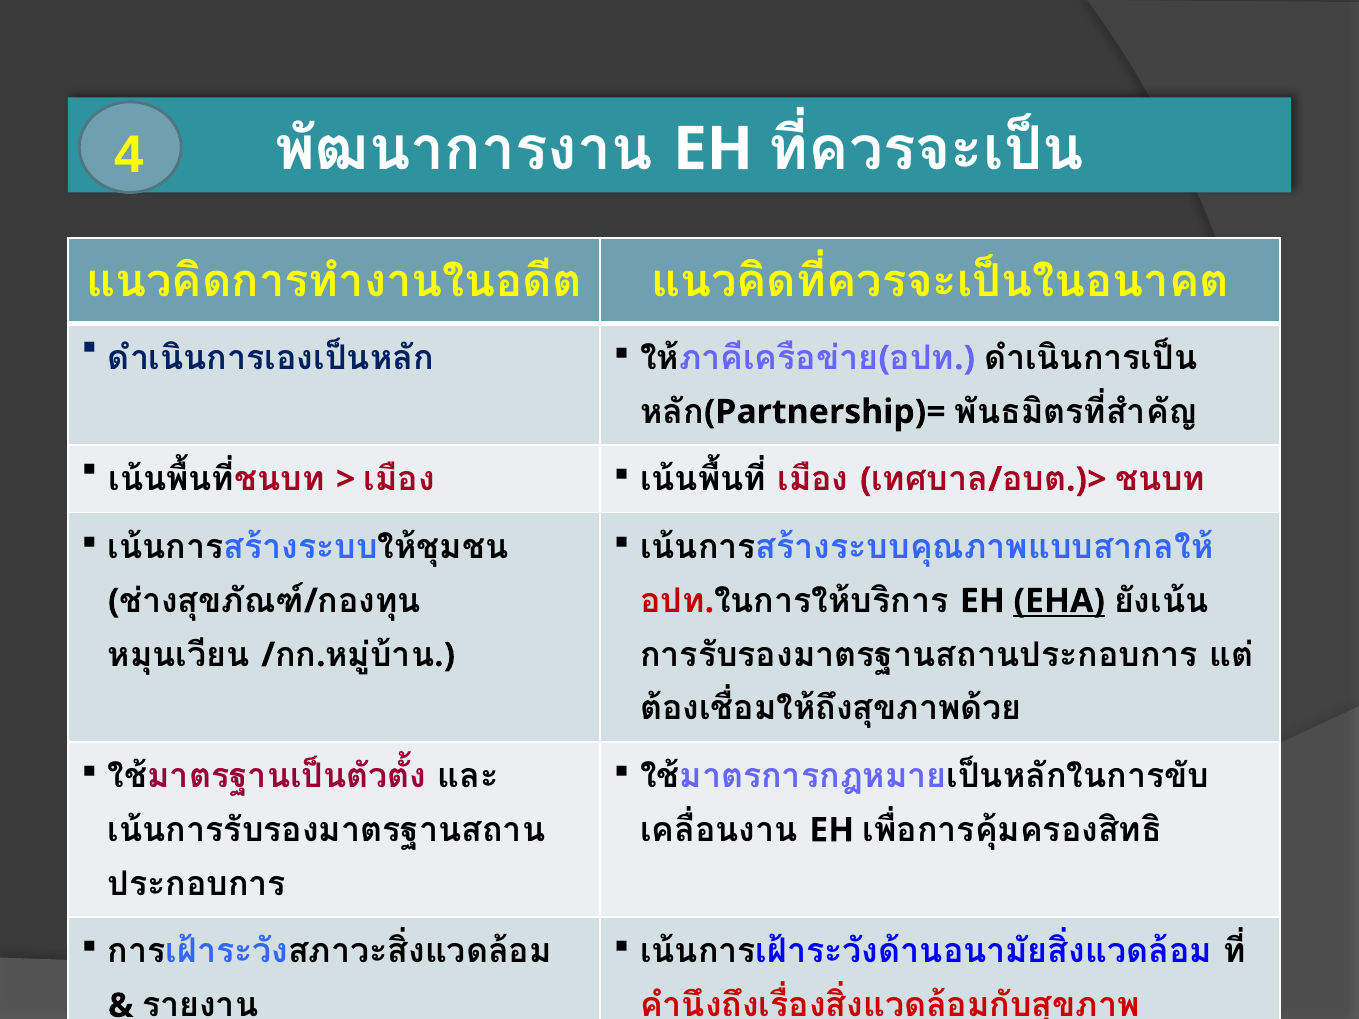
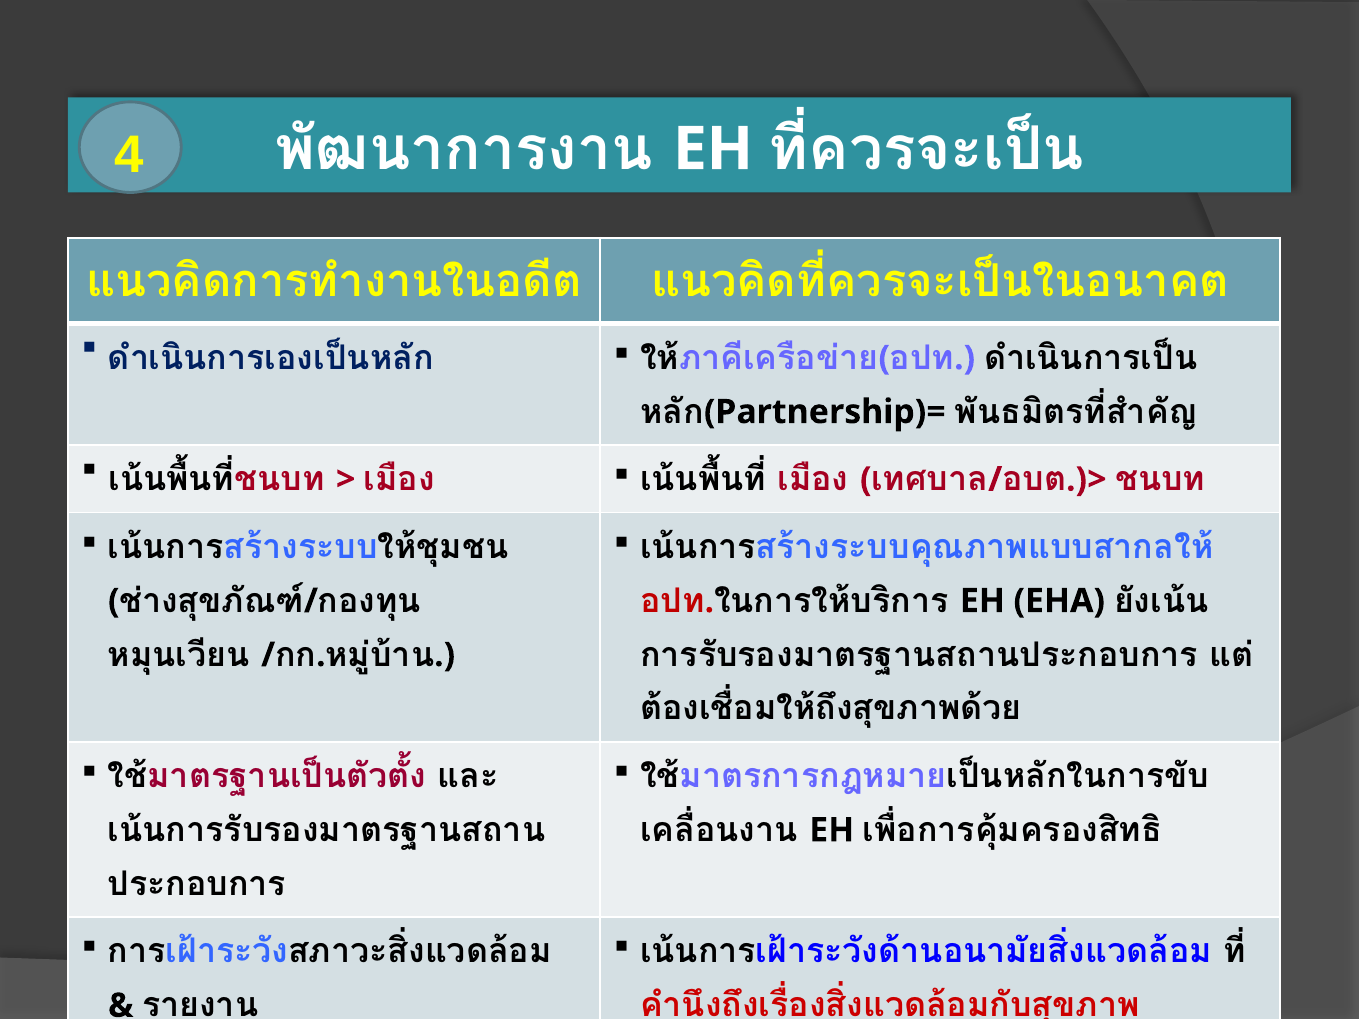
EHA underline: present -> none
